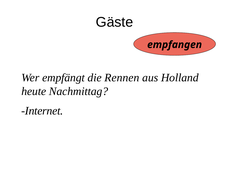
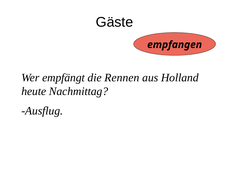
Internet: Internet -> Ausflug
